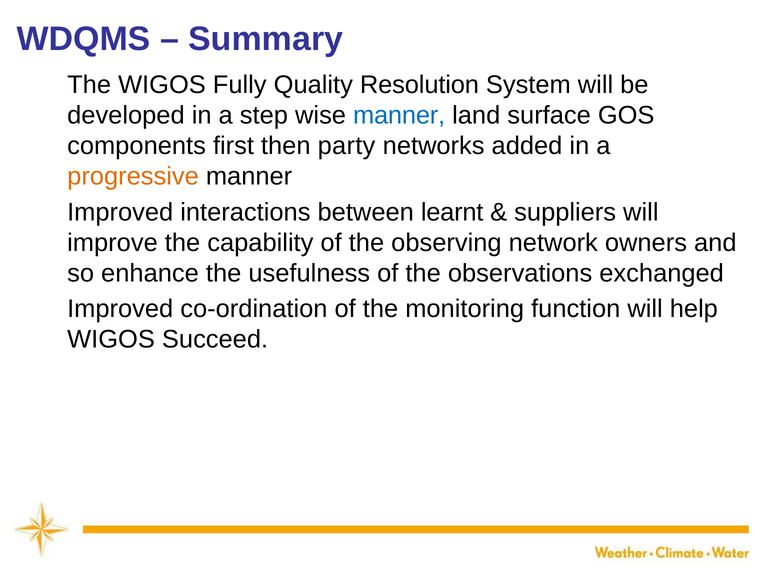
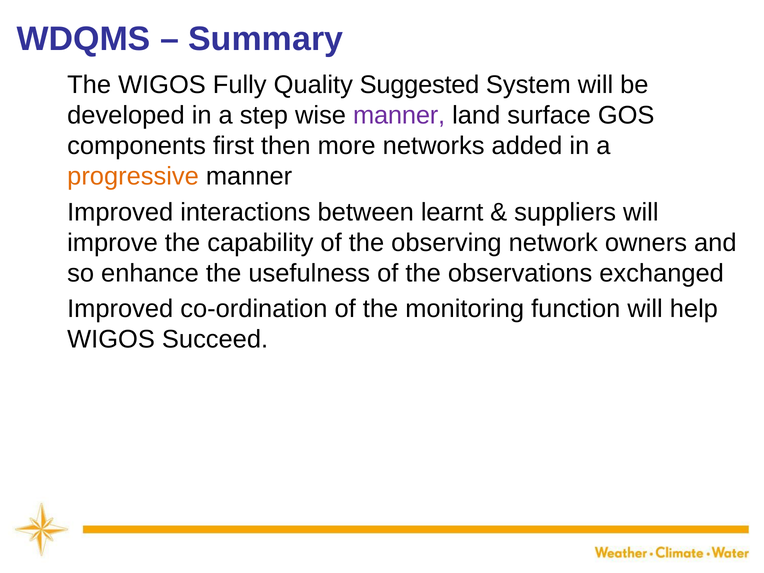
Resolution: Resolution -> Suggested
manner at (399, 115) colour: blue -> purple
party: party -> more
